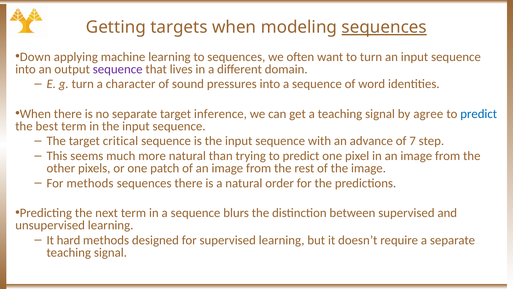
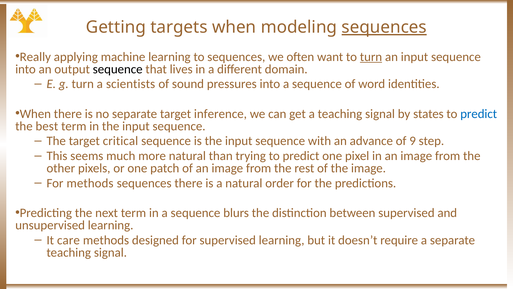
Down: Down -> Really
turn at (371, 57) underline: none -> present
sequence at (118, 69) colour: purple -> black
character: character -> scientists
agree: agree -> states
7: 7 -> 9
hard: hard -> care
